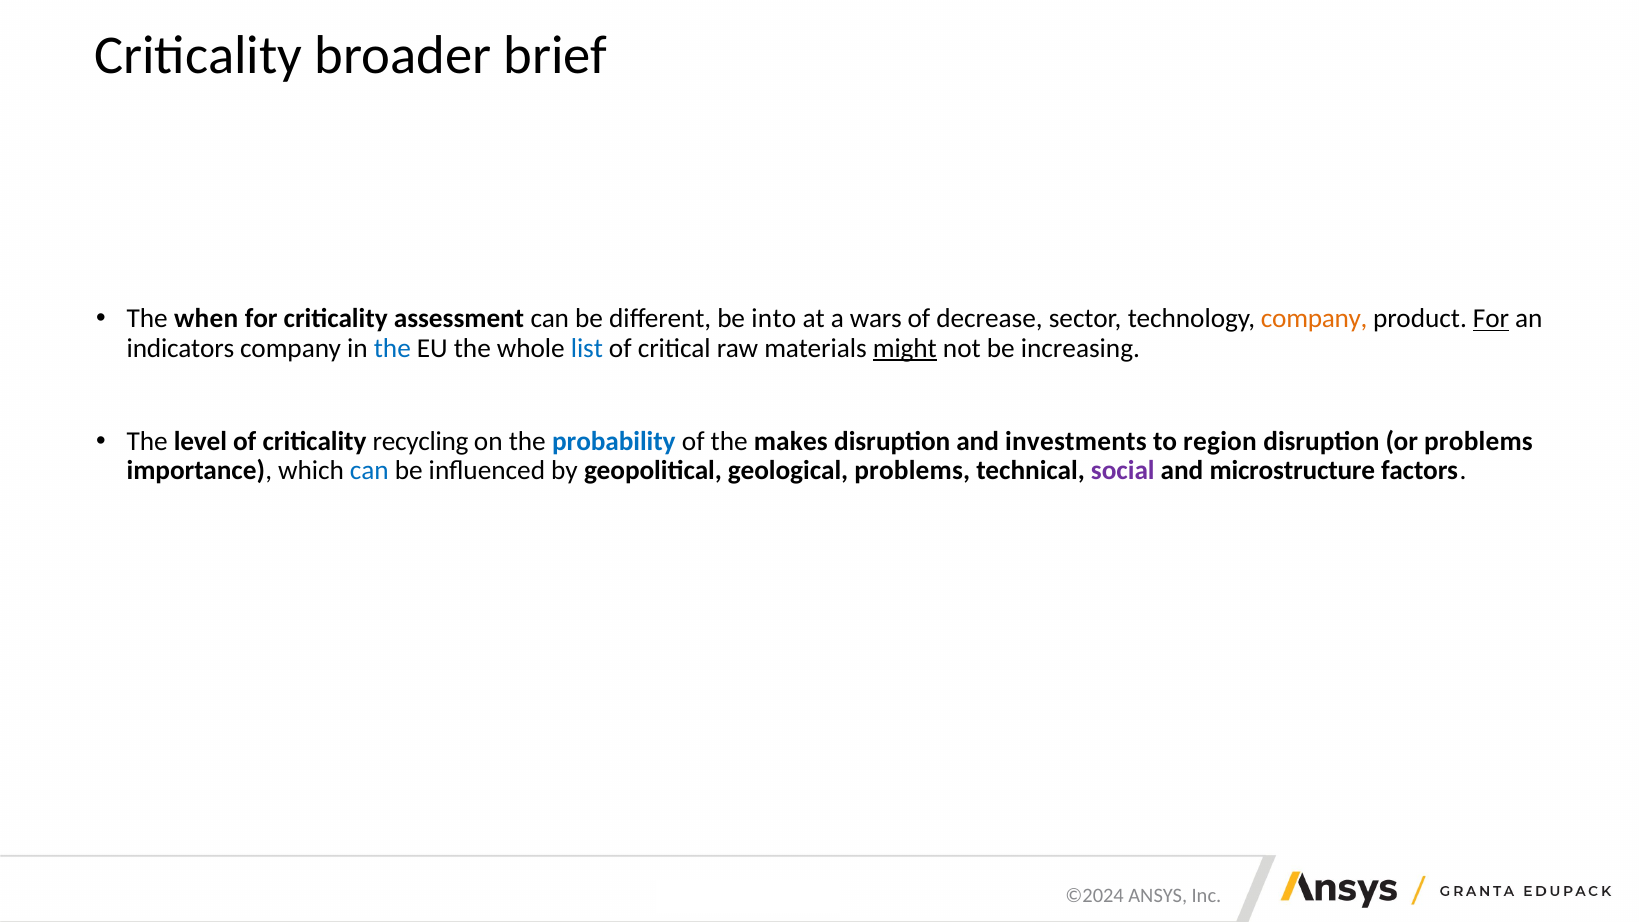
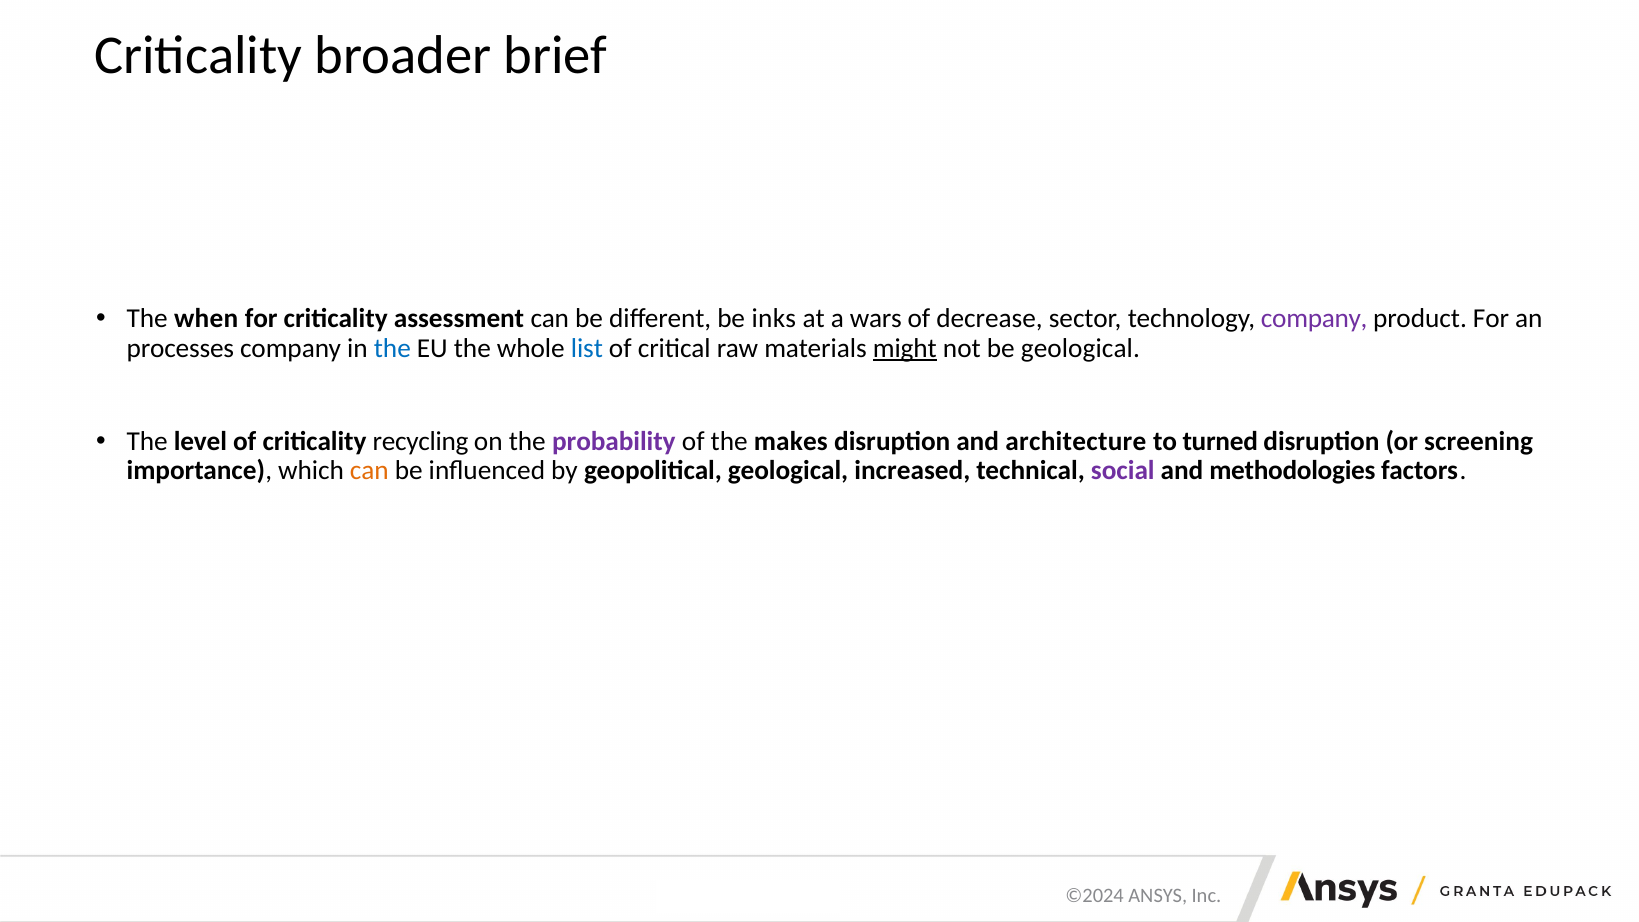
into: into -> inks
company at (1314, 319) colour: orange -> purple
For at (1491, 319) underline: present -> none
indicators: indicators -> processes
be increasing: increasing -> geological
probability colour: blue -> purple
investments: investments -> architecture
region: region -> turned
or problems: problems -> screening
can at (369, 471) colour: blue -> orange
geological problems: problems -> increased
microstructure: microstructure -> methodologies
